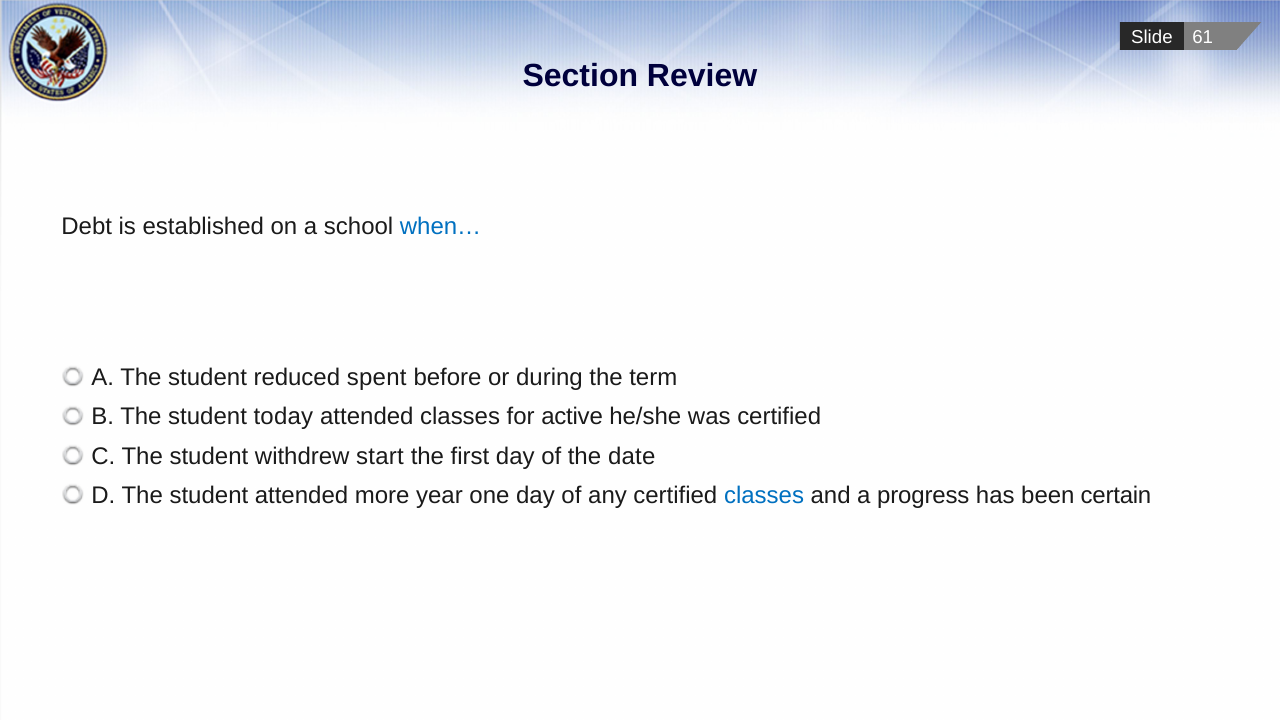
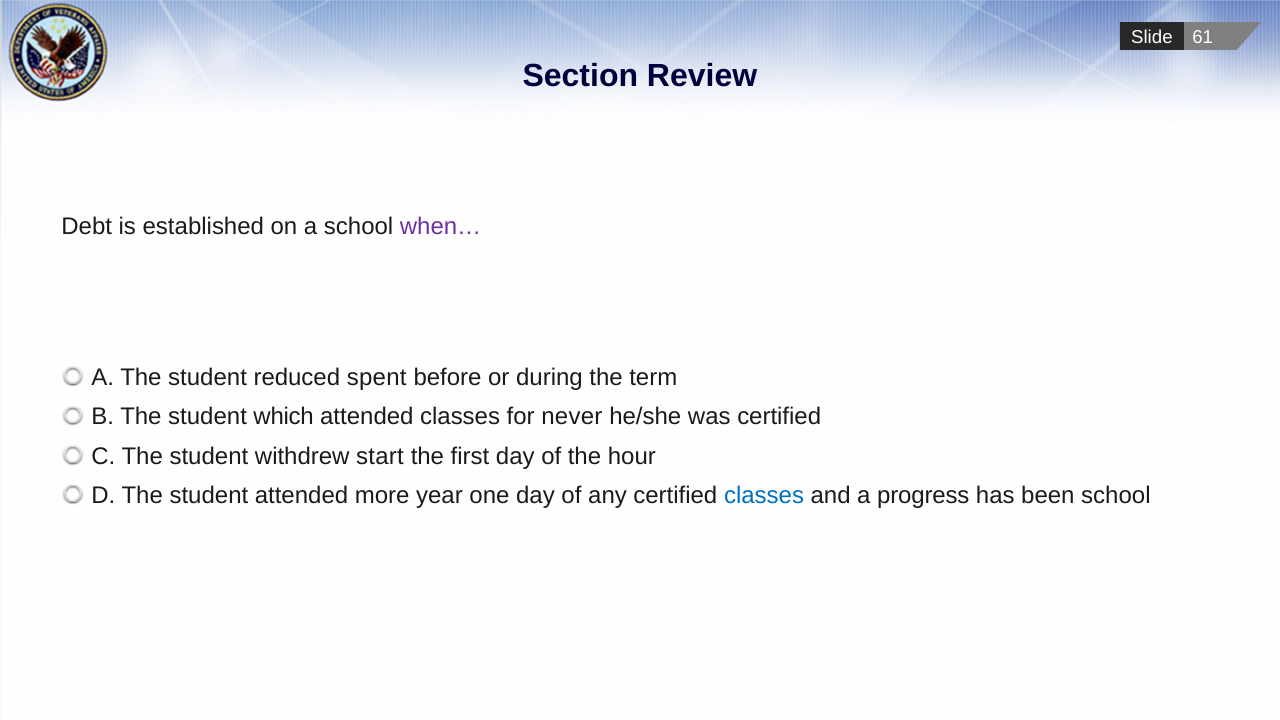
when… colour: blue -> purple
today: today -> which
active: active -> never
date: date -> hour
been certain: certain -> school
